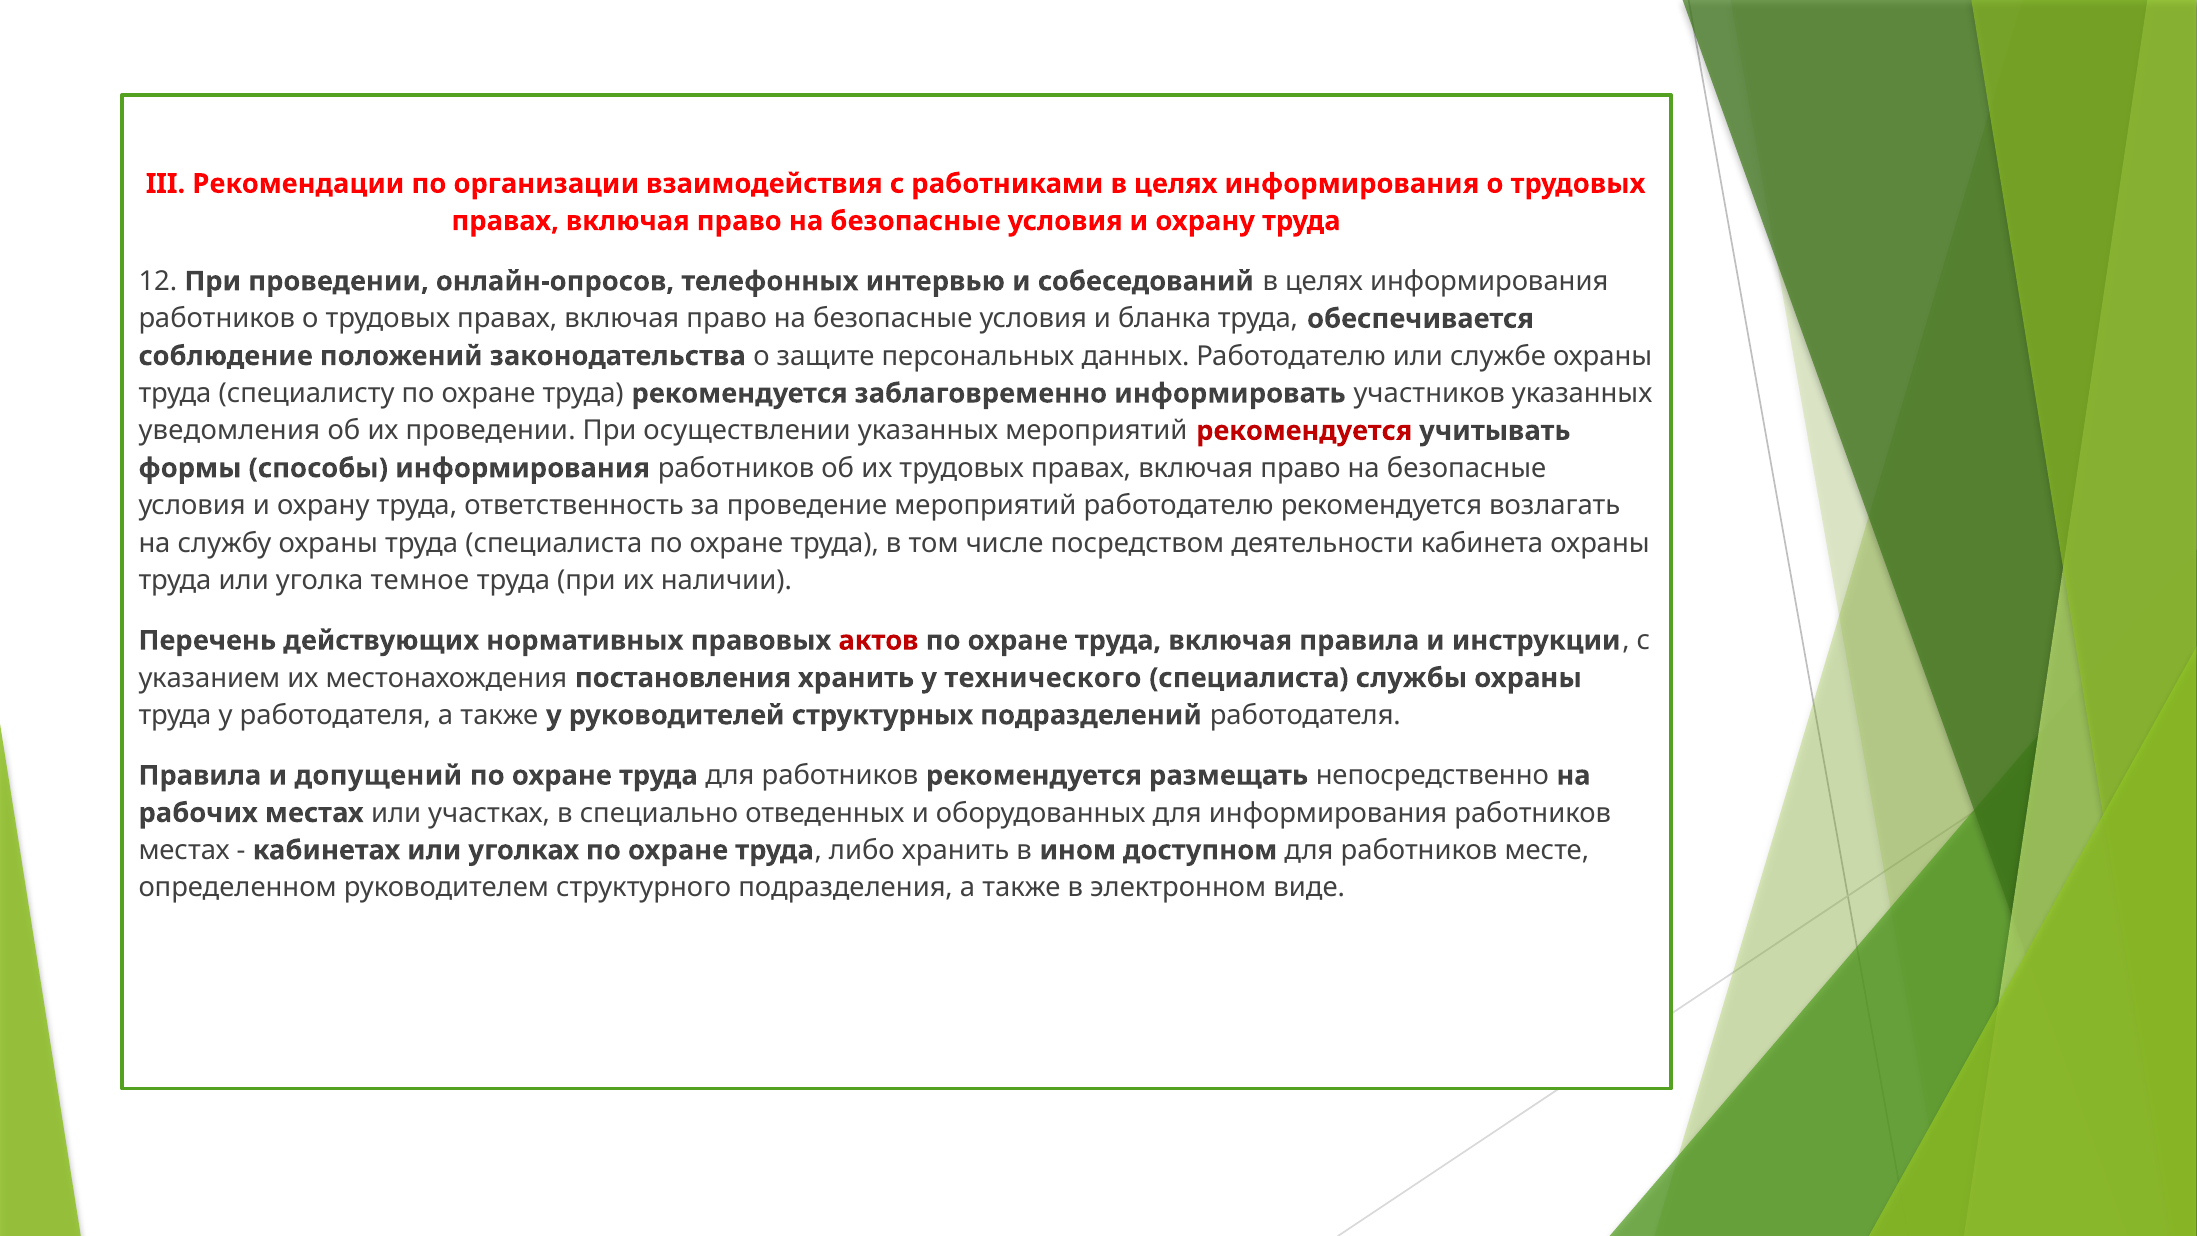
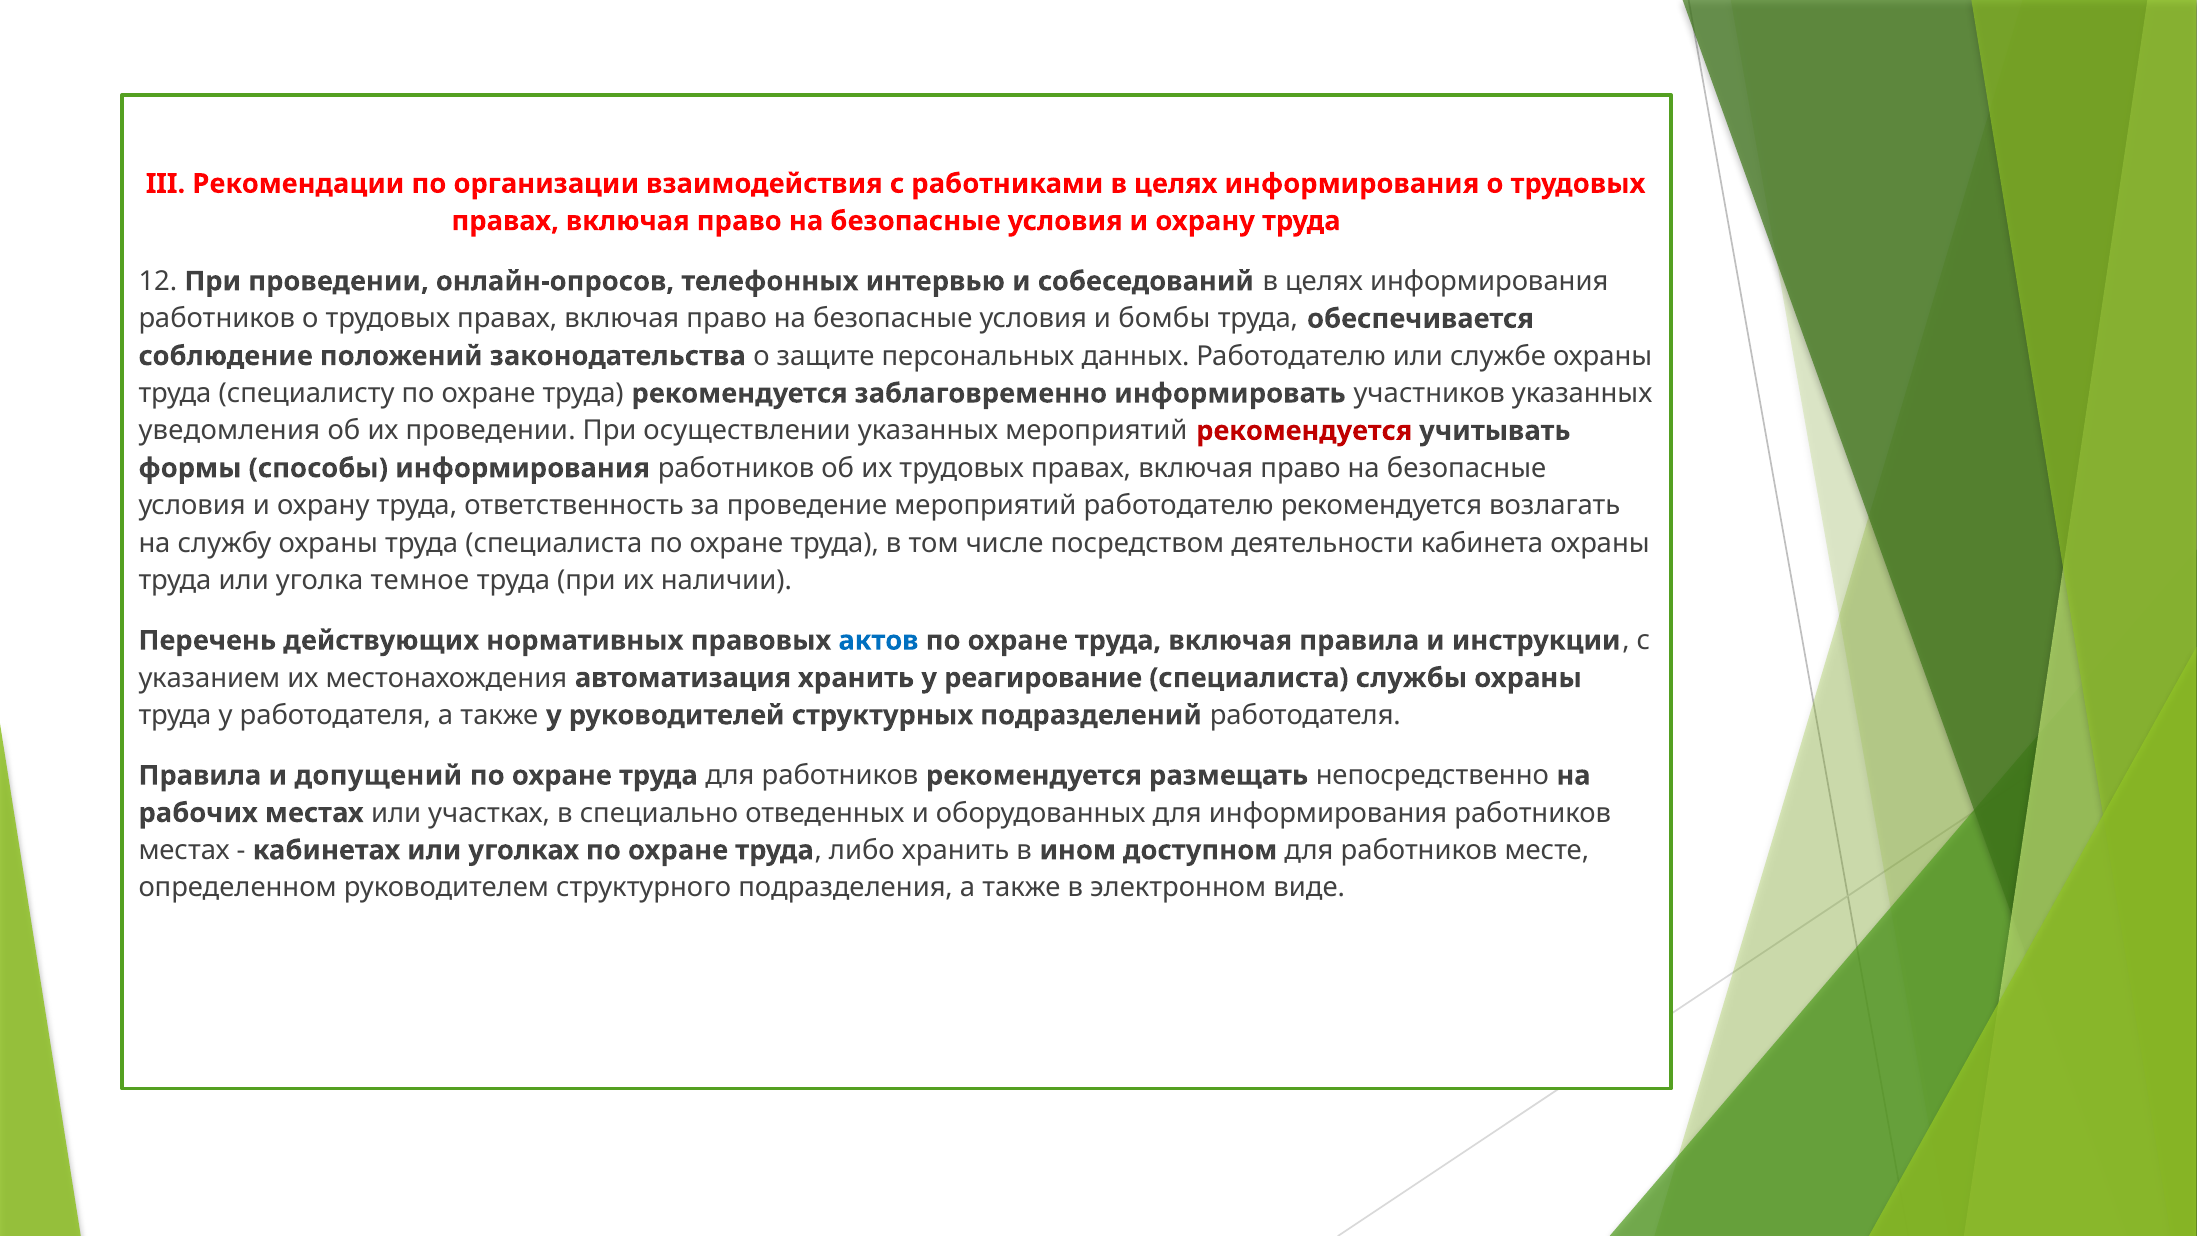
бланка: бланка -> бомбы
актов colour: red -> blue
постановления: постановления -> автоматизация
технического: технического -> реагирование
